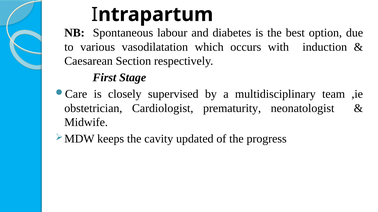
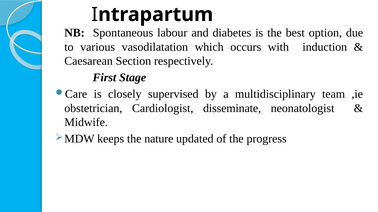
prematurity: prematurity -> disseminate
cavity: cavity -> nature
